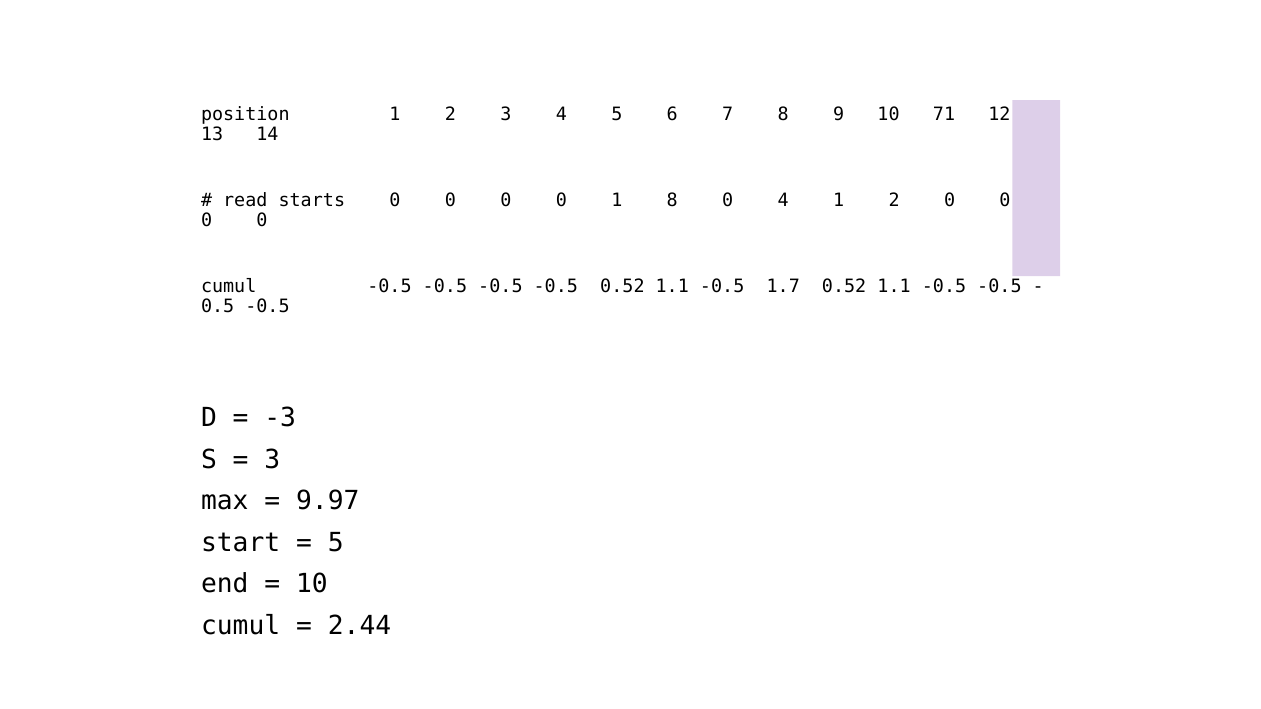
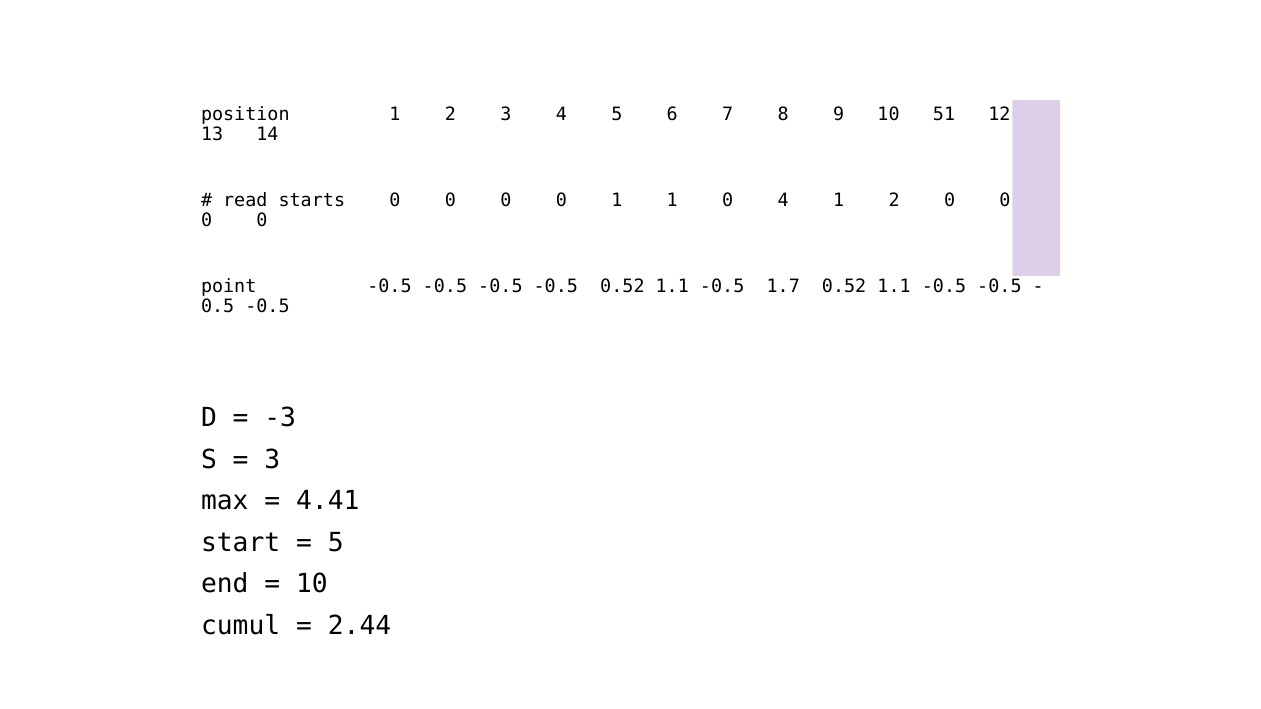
71: 71 -> 51
1 8: 8 -> 1
cumul at (229, 286): cumul -> point
9.97: 9.97 -> 4.41
